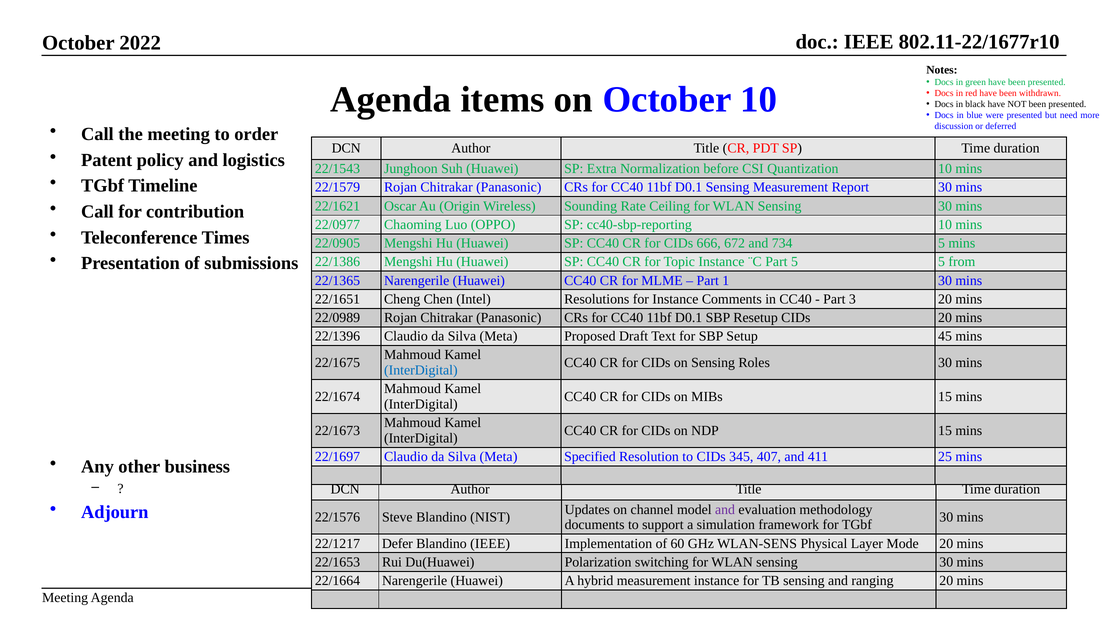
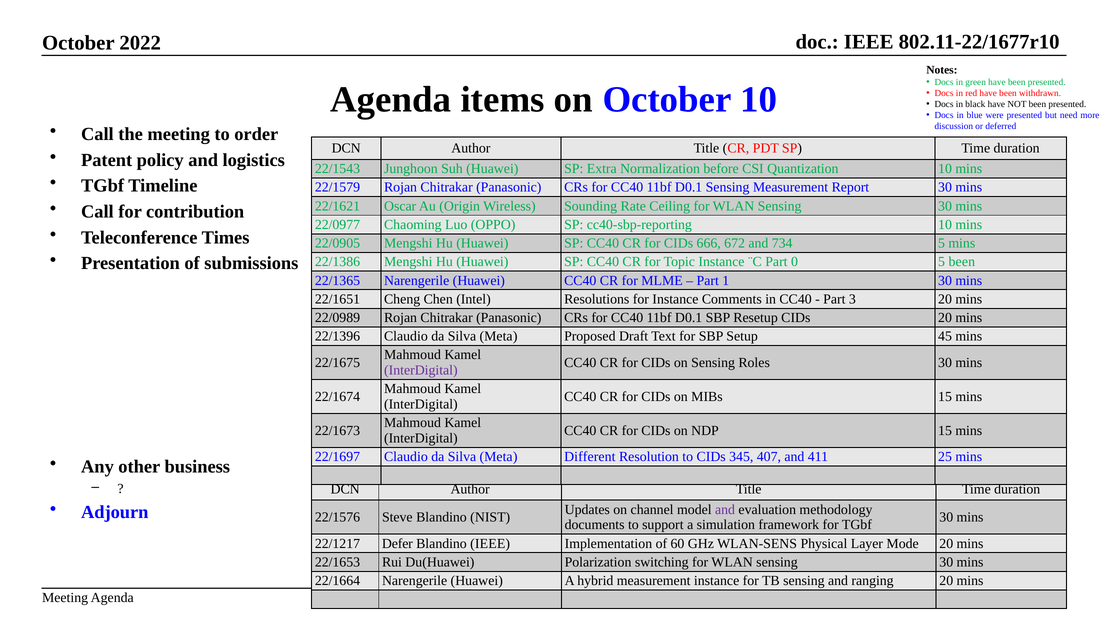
Part 5: 5 -> 0
5 from: from -> been
InterDigital at (421, 370) colour: blue -> purple
Specified: Specified -> Different
